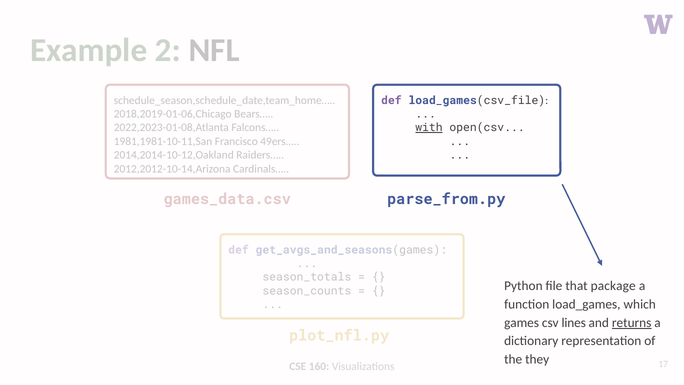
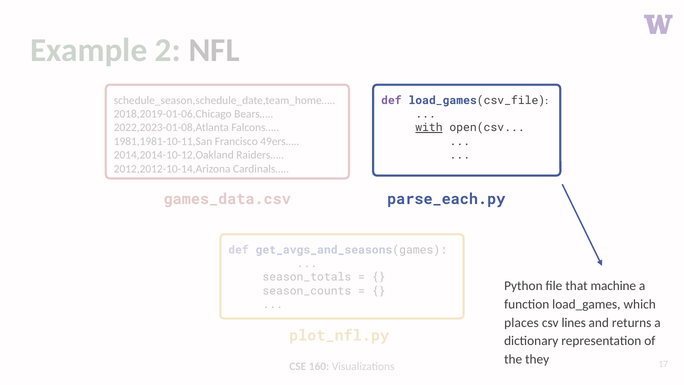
parse_from.py: parse_from.py -> parse_each.py
package: package -> machine
games: games -> places
returns underline: present -> none
